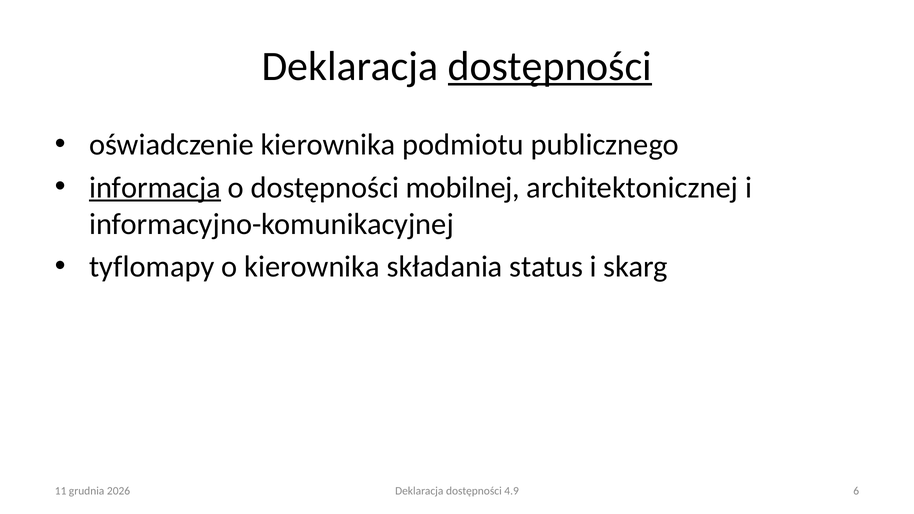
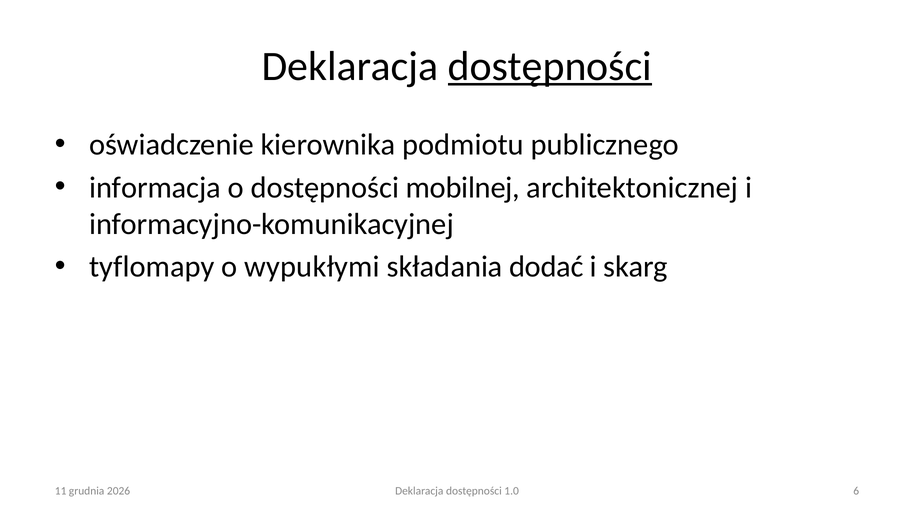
informacja underline: present -> none
o kierownika: kierownika -> wypukłymi
status: status -> dodać
4.9: 4.9 -> 1.0
